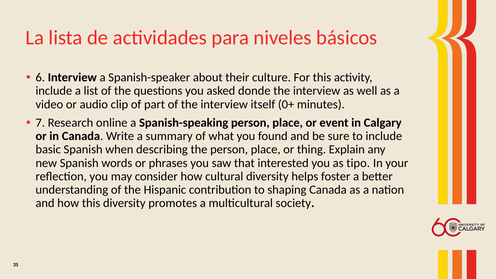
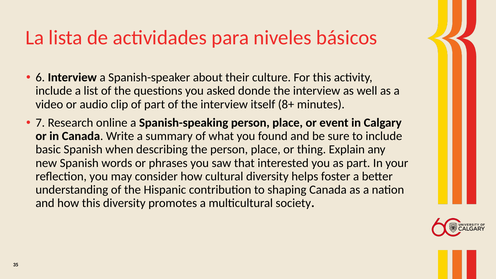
0+: 0+ -> 8+
as tipo: tipo -> part
